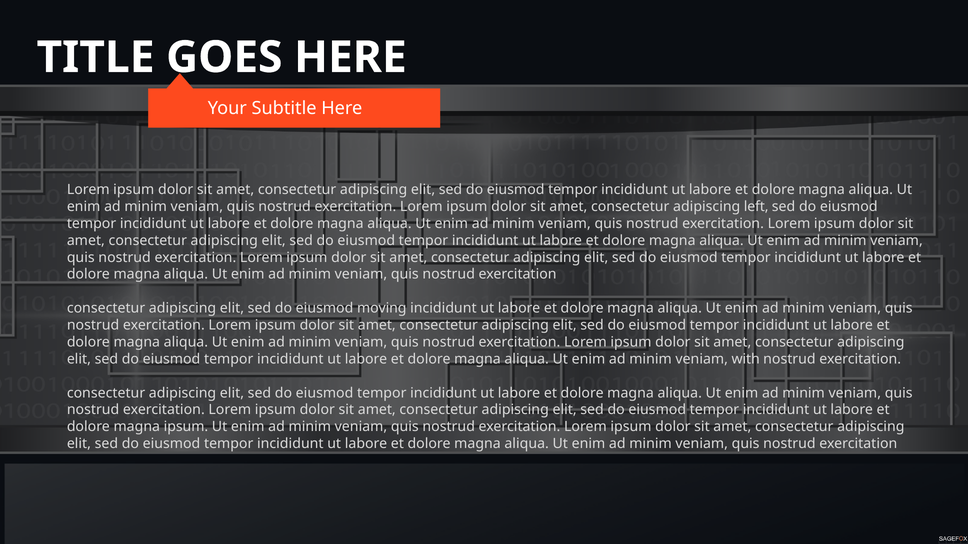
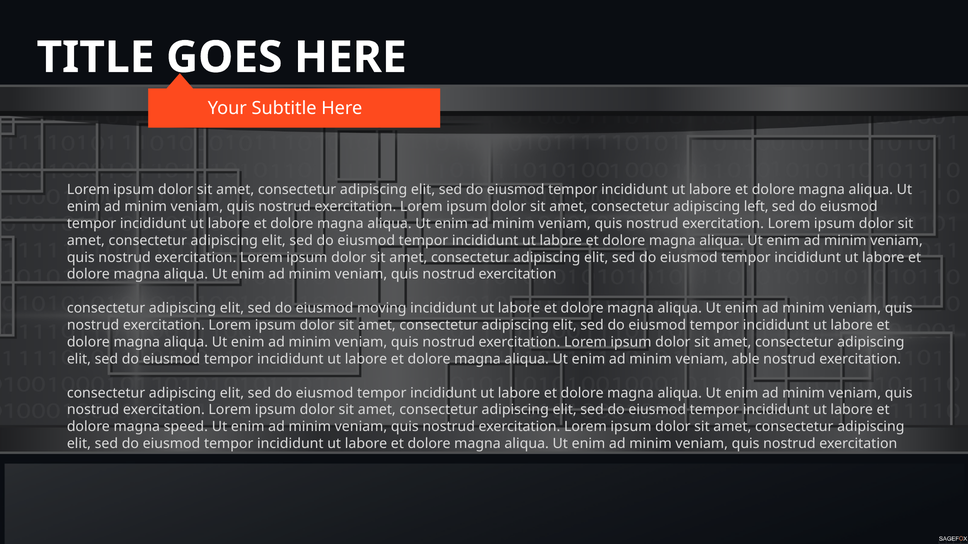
with: with -> able
magna ipsum: ipsum -> speed
